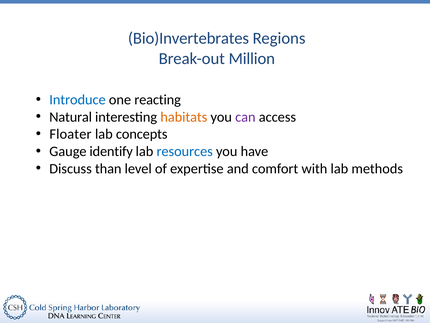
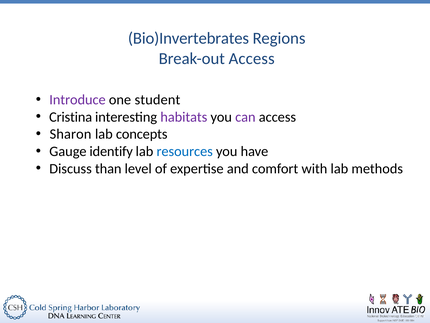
Break-out Million: Million -> Access
Introduce colour: blue -> purple
reacting: reacting -> student
Natural: Natural -> Cristina
habitats colour: orange -> purple
Floater: Floater -> Sharon
